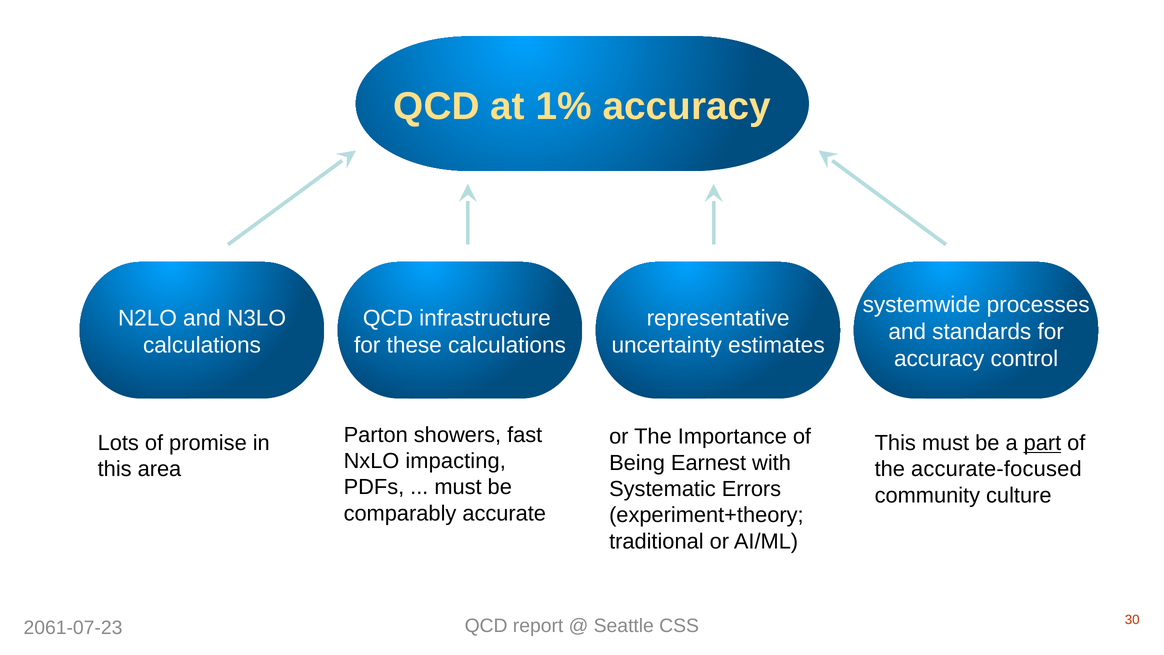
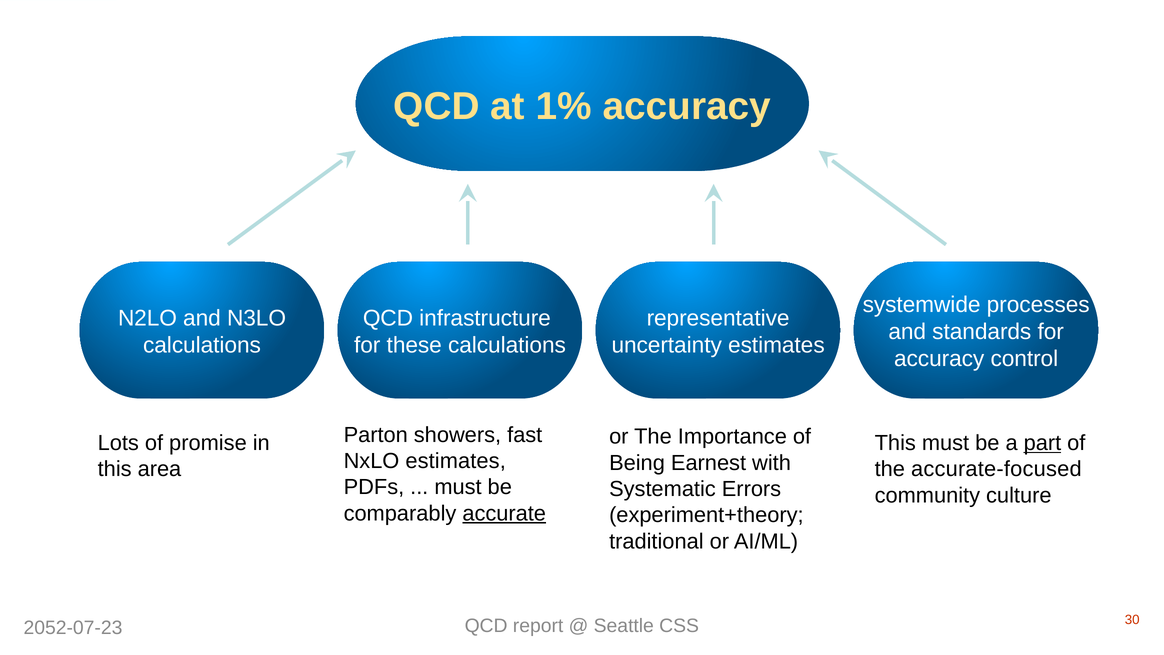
NxLO impacting: impacting -> estimates
accurate underline: none -> present
2061-07-23: 2061-07-23 -> 2052-07-23
